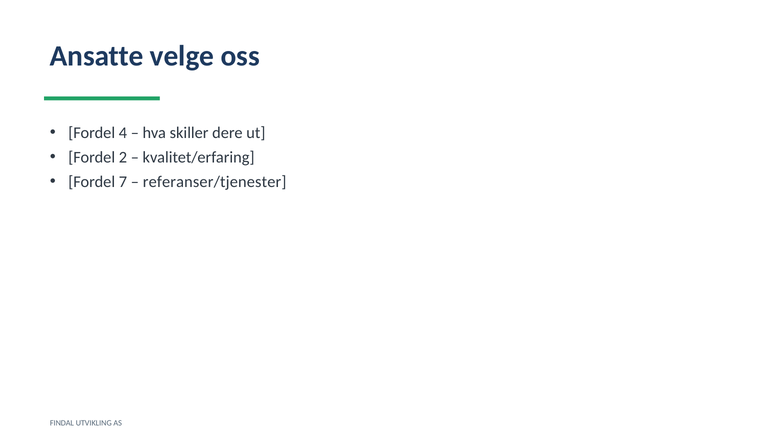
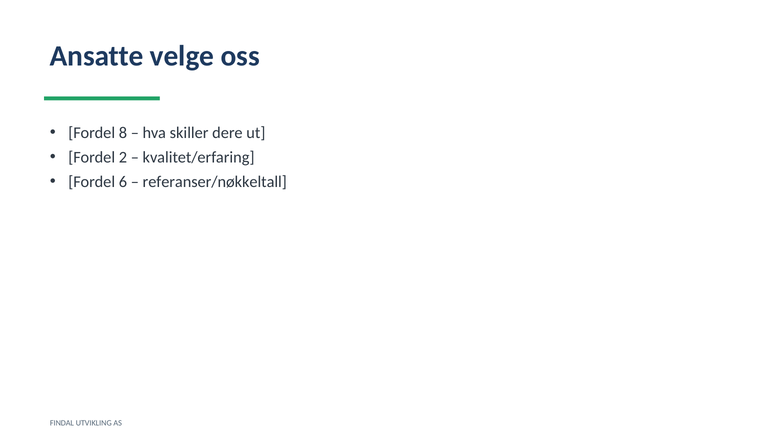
4: 4 -> 8
7: 7 -> 6
referanser/tjenester: referanser/tjenester -> referanser/nøkkeltall
